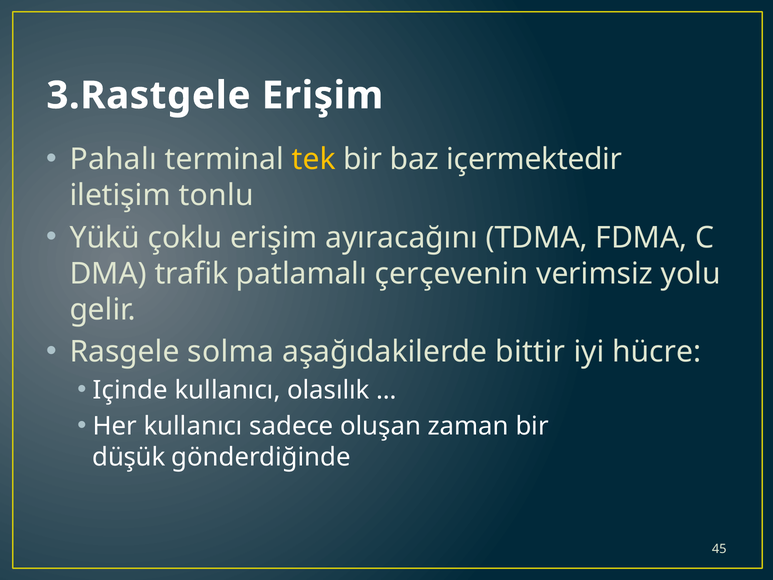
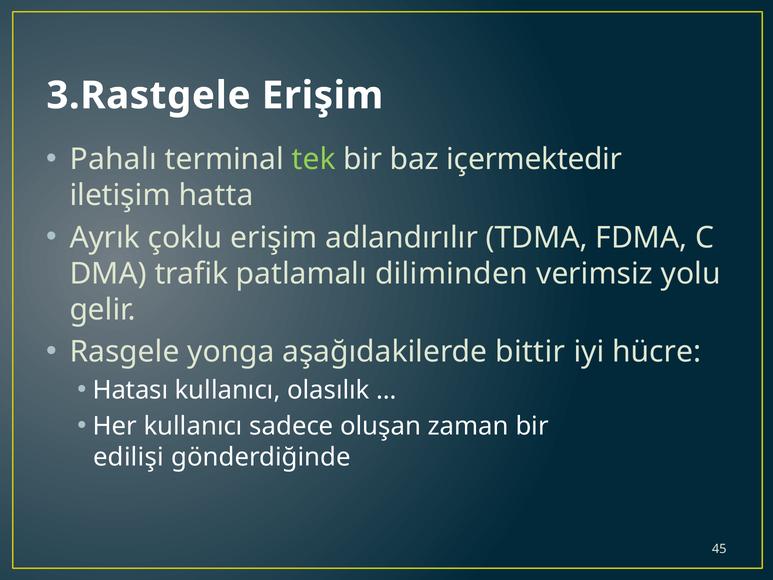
tek colour: yellow -> light green
tonlu: tonlu -> hatta
Yükü: Yükü -> Ayrık
ayıracağını: ayıracağını -> adlandırılır
çerçevenin: çerçevenin -> diliminden
solma: solma -> yonga
Içinde: Içinde -> Hatası
düşük: düşük -> edilişi
